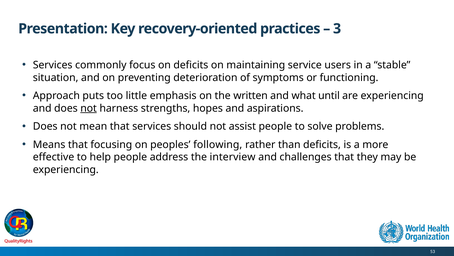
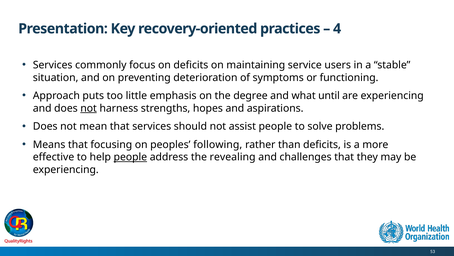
3: 3 -> 4
written: written -> degree
people at (130, 157) underline: none -> present
interview: interview -> revealing
